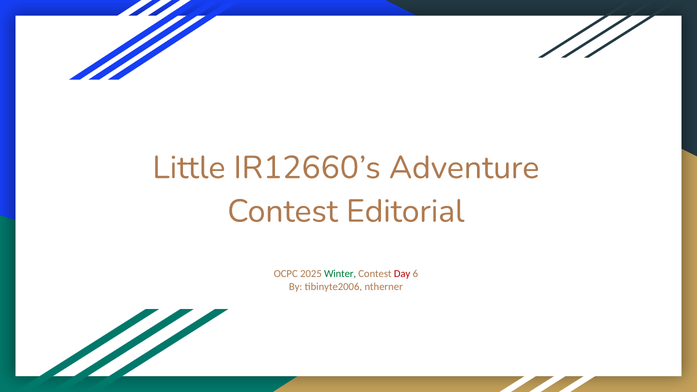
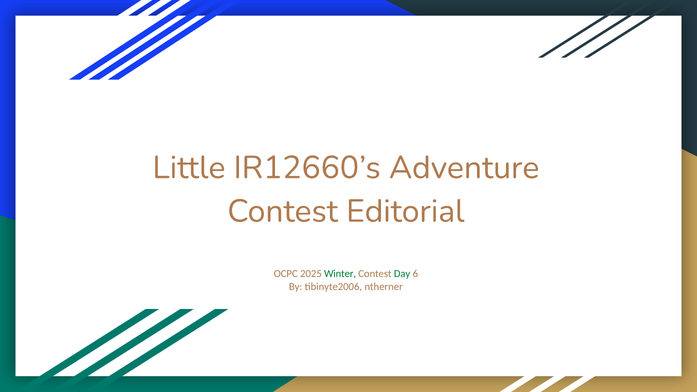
Day colour: red -> green
